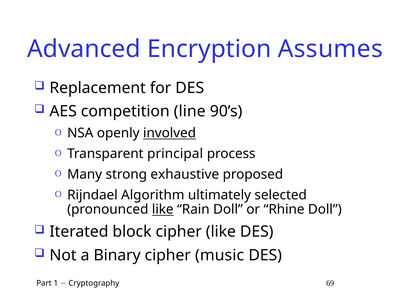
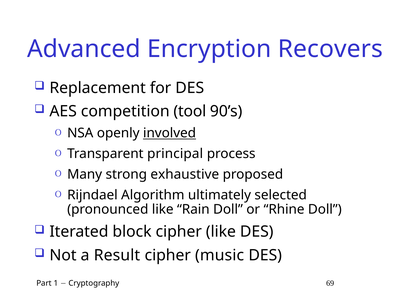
Assumes: Assumes -> Recovers
line: line -> tool
like at (163, 209) underline: present -> none
Binary: Binary -> Result
